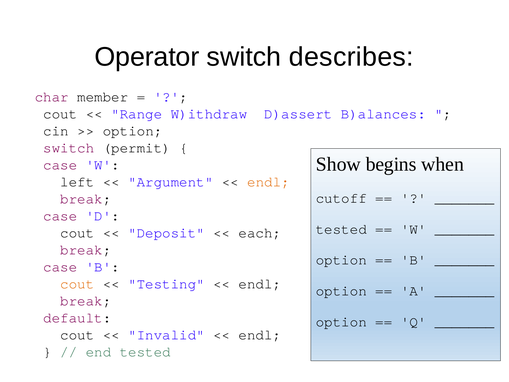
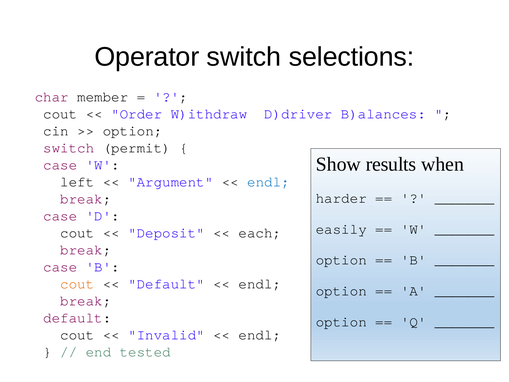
describes: describes -> selections
Range: Range -> Order
D)assert: D)assert -> D)driver
begins: begins -> results
endl at (268, 182) colour: orange -> blue
cutoff: cutoff -> harder
tested at (341, 229): tested -> easily
Testing at (166, 284): Testing -> Default
